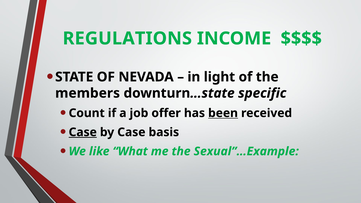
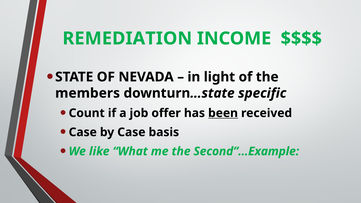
REGULATIONS: REGULATIONS -> REMEDIATION
Case at (83, 132) underline: present -> none
Sexual”…Example: Sexual”…Example -> Second”…Example
